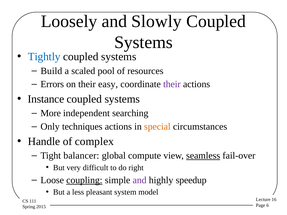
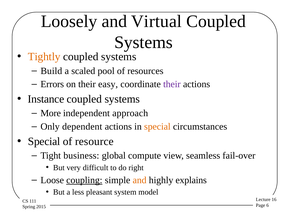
Slowly: Slowly -> Virtual
Tightly colour: blue -> orange
searching: searching -> approach
techniques: techniques -> dependent
Handle at (44, 142): Handle -> Special
complex: complex -> resource
balancer: balancer -> business
seamless underline: present -> none
and at (140, 180) colour: purple -> orange
speedup: speedup -> explains
